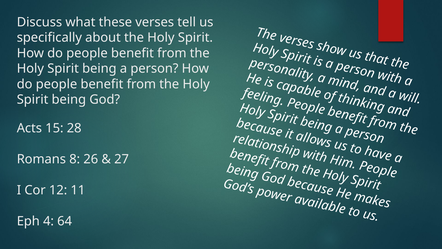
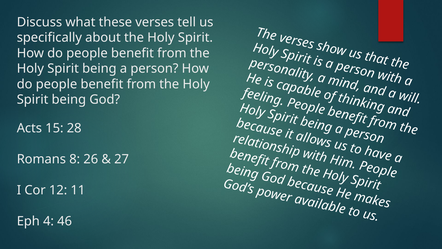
64: 64 -> 46
